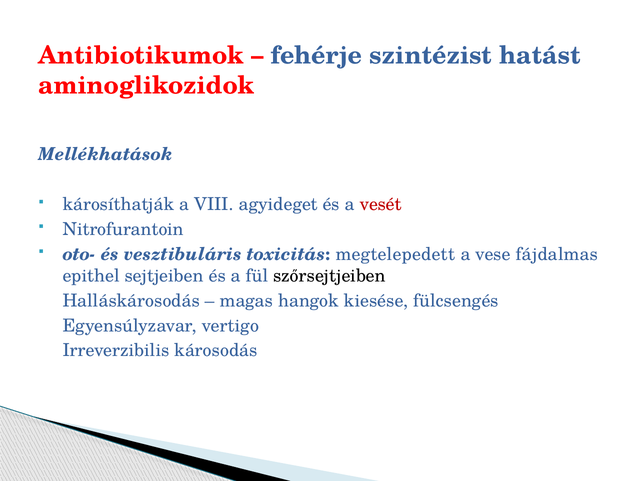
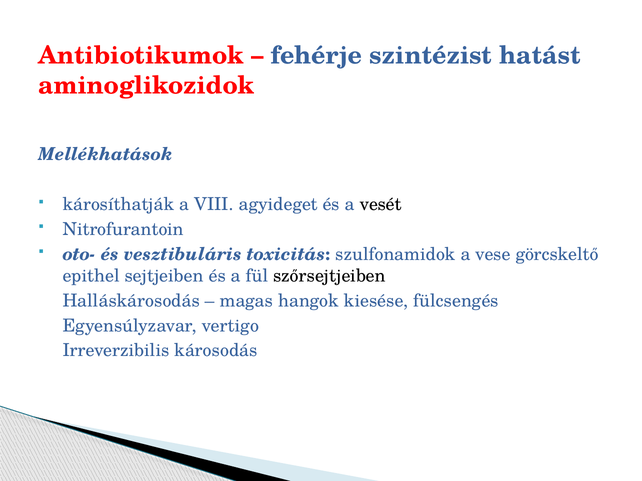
vesét colour: red -> black
megtelepedett: megtelepedett -> szulfonamidok
fájdalmas: fájdalmas -> görcskeltő
